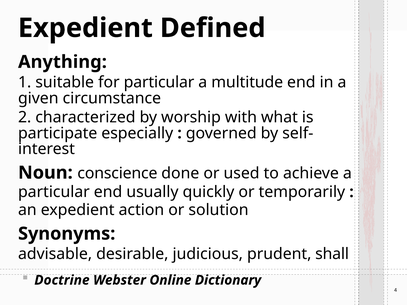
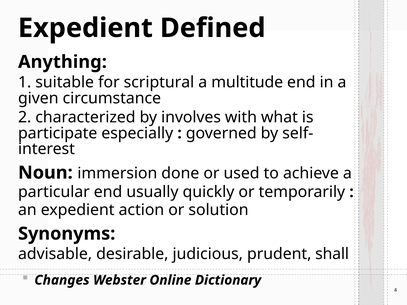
for particular: particular -> scriptural
worship: worship -> involves
conscience: conscience -> immersion
Doctrine: Doctrine -> Changes
